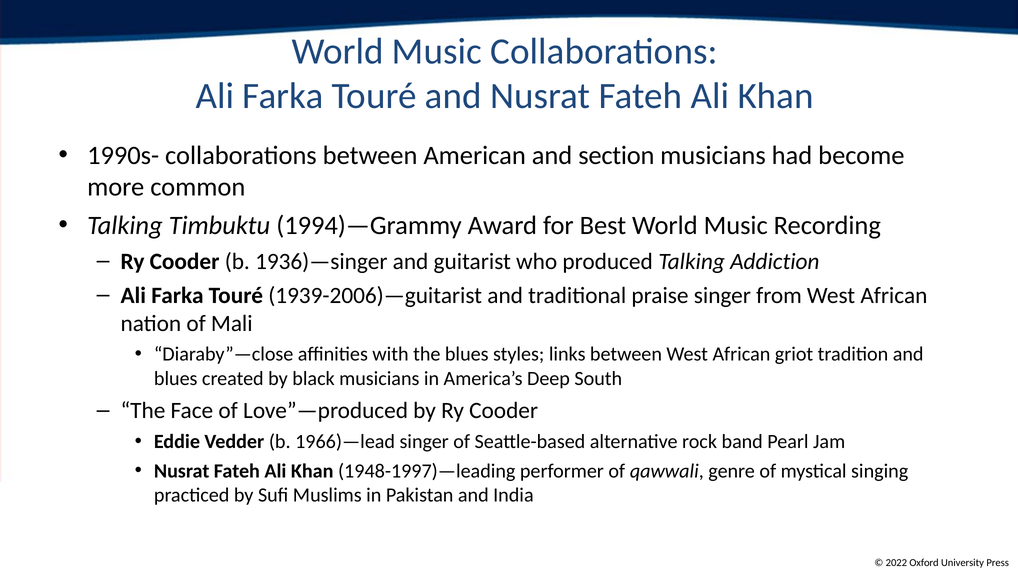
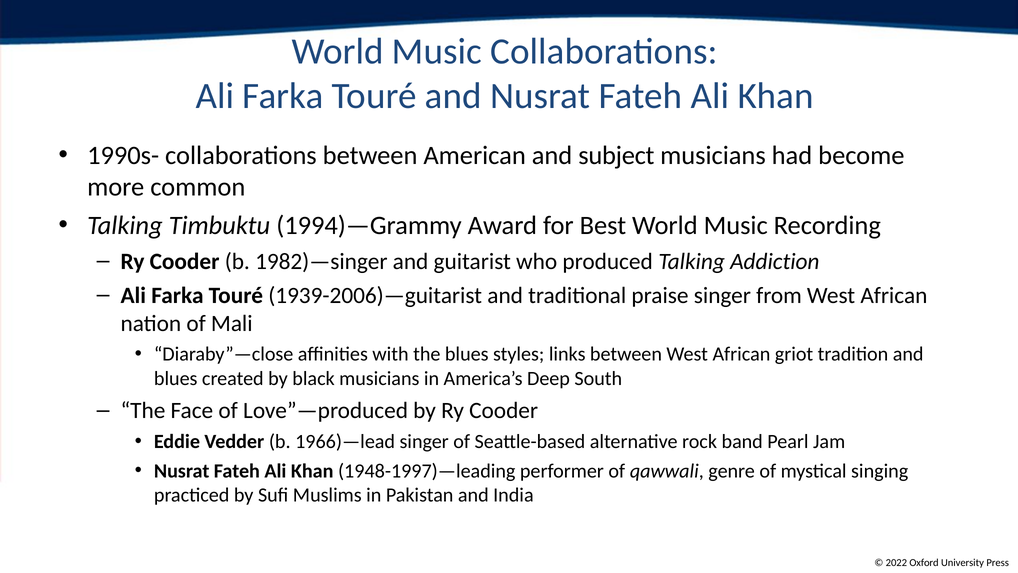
section: section -> subject
1936)—singer: 1936)—singer -> 1982)—singer
